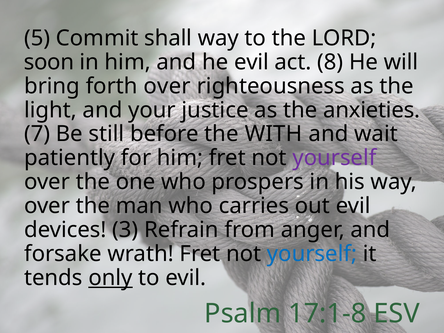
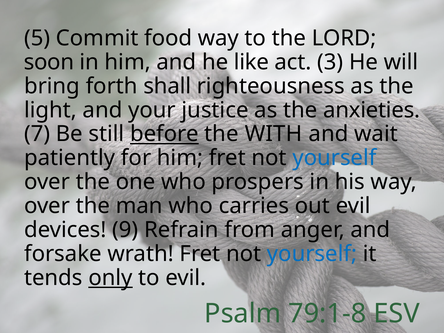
shall: shall -> food
he evil: evil -> like
8: 8 -> 3
forth over: over -> shall
before underline: none -> present
yourself at (334, 158) colour: purple -> blue
3: 3 -> 9
17:1-8: 17:1-8 -> 79:1-8
